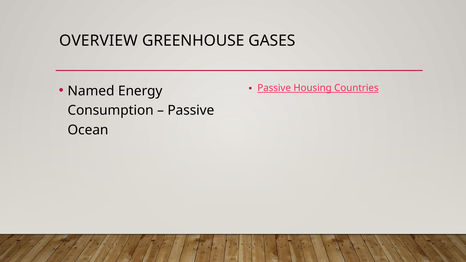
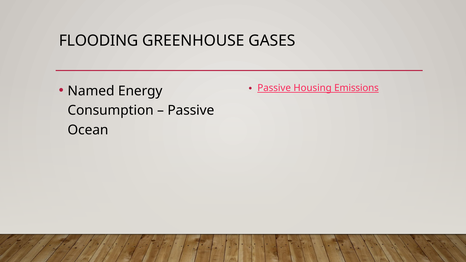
OVERVIEW: OVERVIEW -> FLOODING
Countries: Countries -> Emissions
